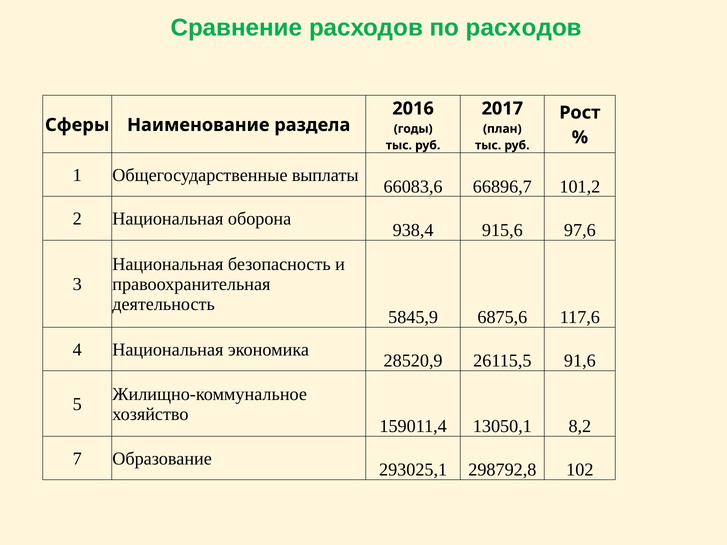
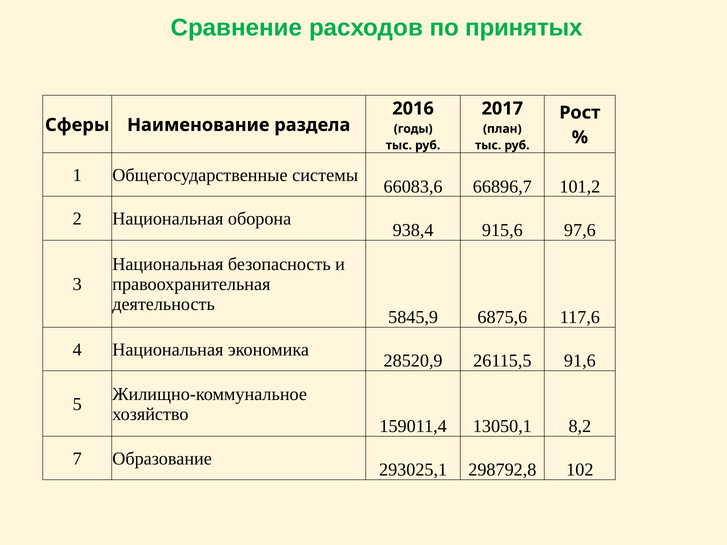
по расходов: расходов -> принятых
выплаты: выплаты -> системы
